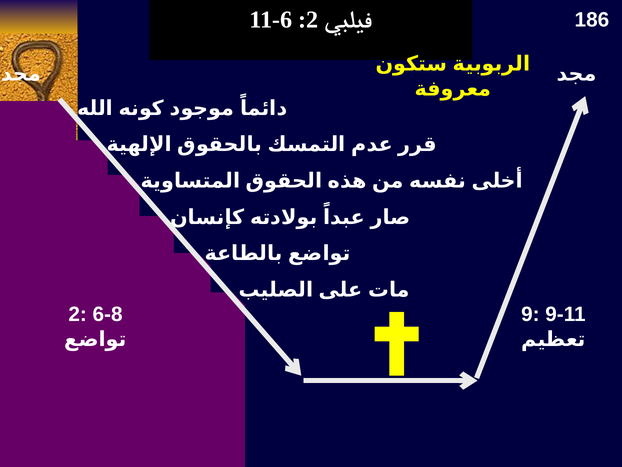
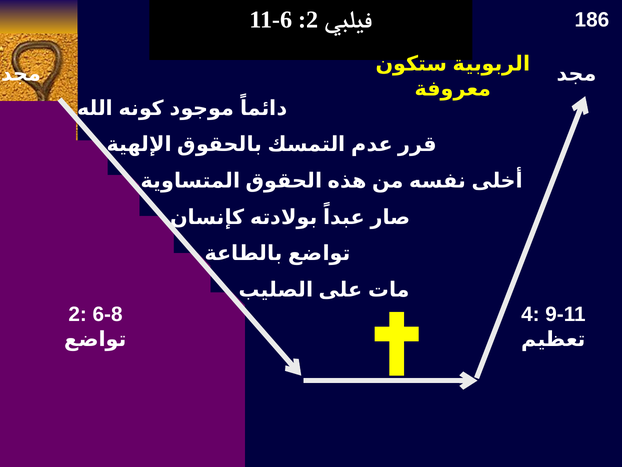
9: 9 -> 4
